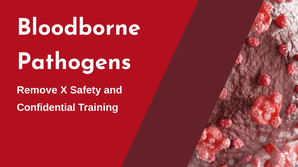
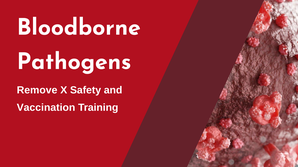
Confidential: Confidential -> Vaccination
